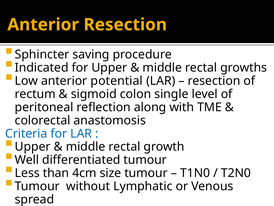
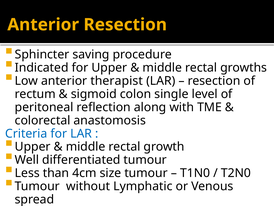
potential: potential -> therapist
